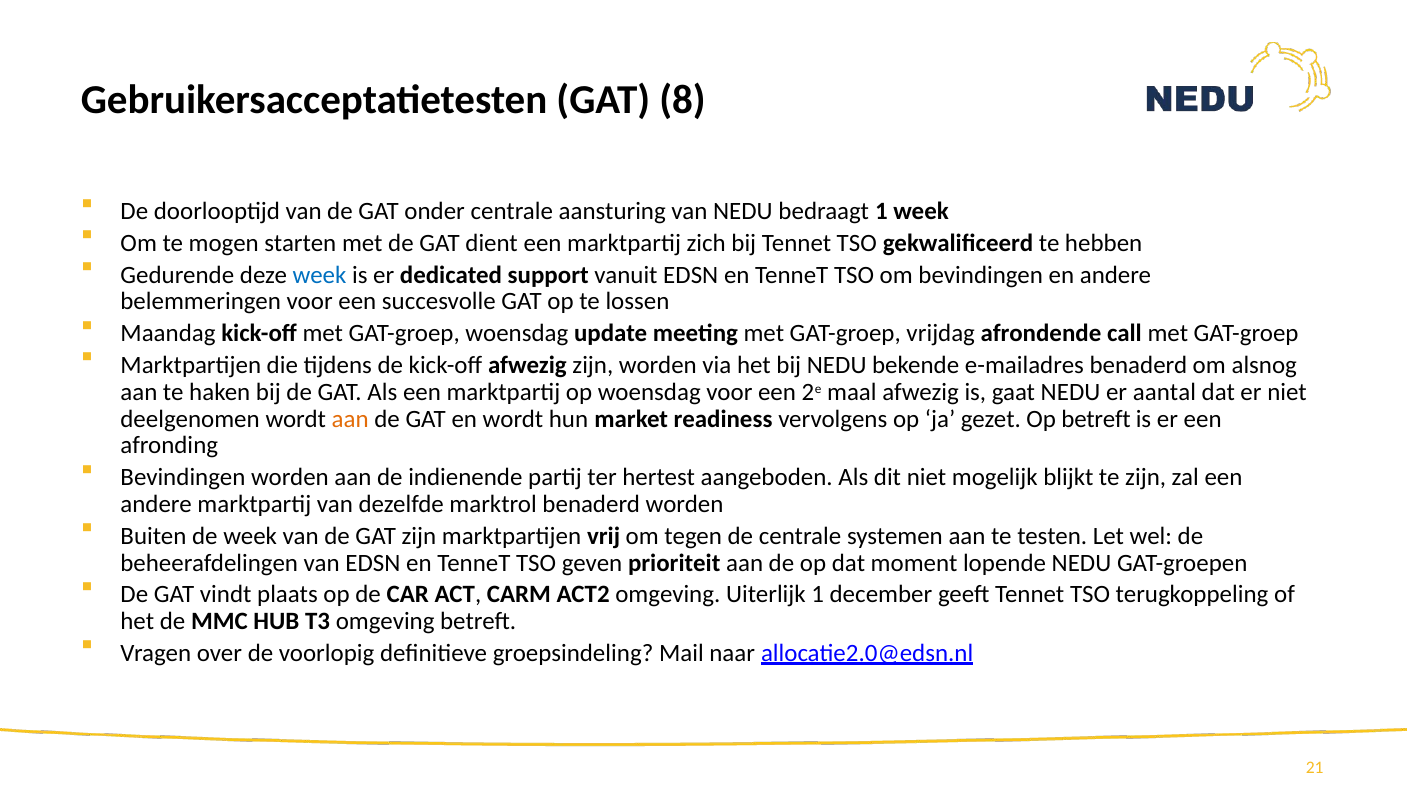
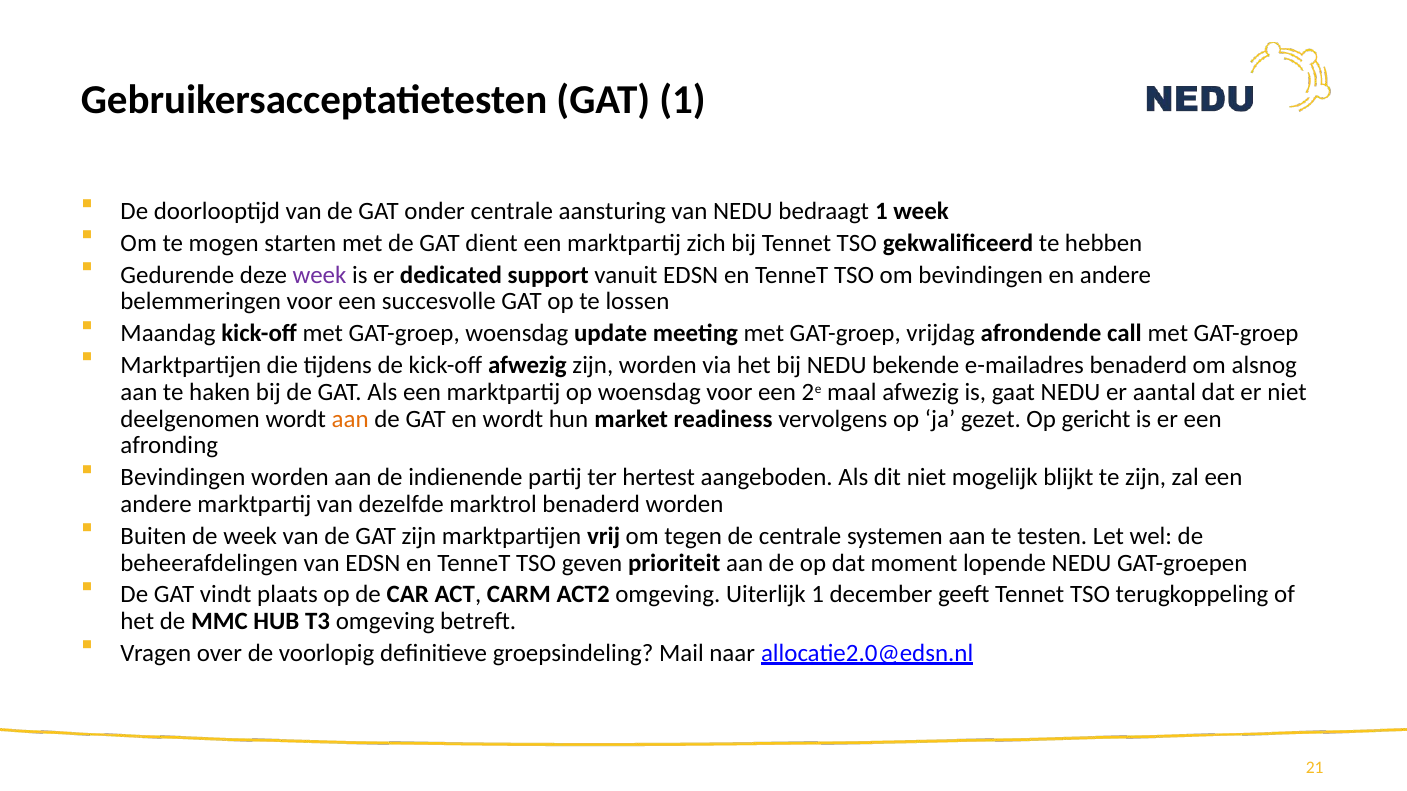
GAT 8: 8 -> 1
week at (319, 275) colour: blue -> purple
Op betreft: betreft -> gericht
